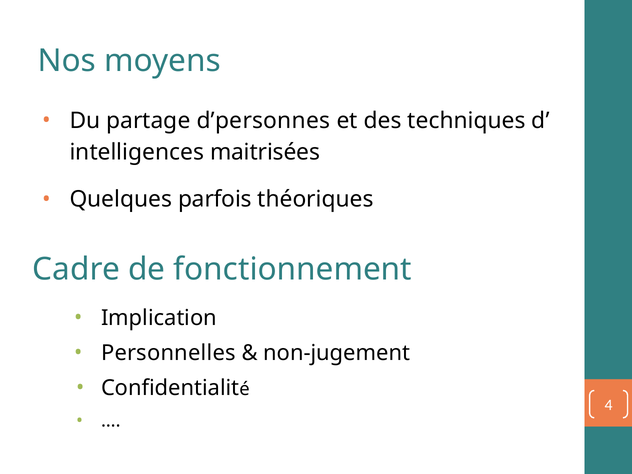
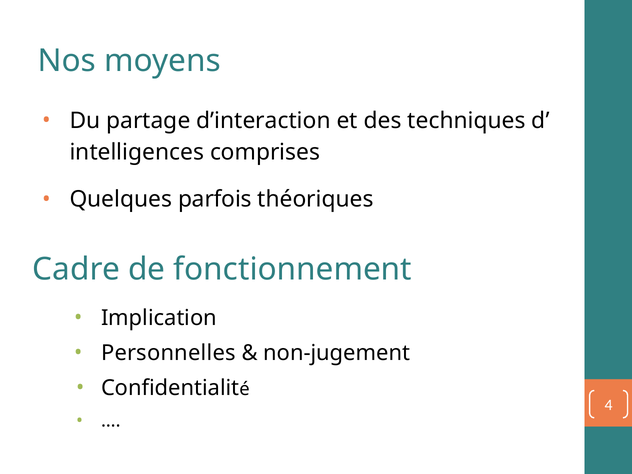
d’personnes: d’personnes -> d’interaction
maitrisées: maitrisées -> comprises
